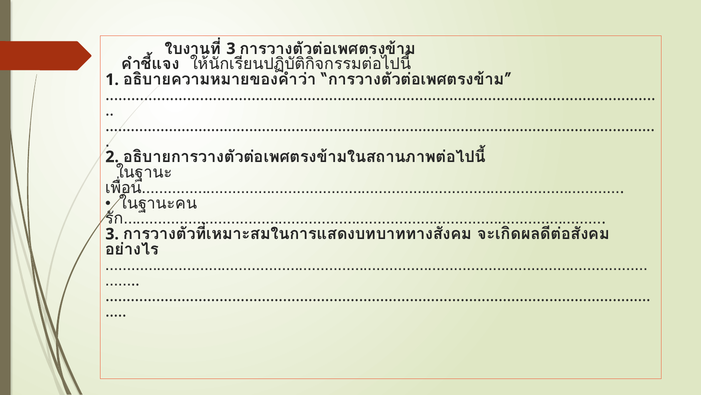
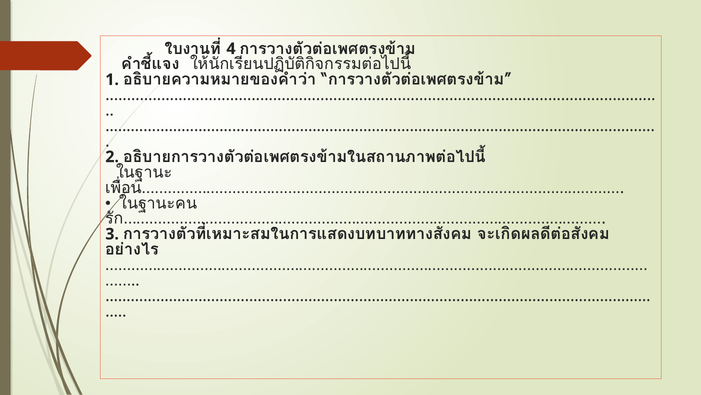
3 at (231, 49): 3 -> 4
